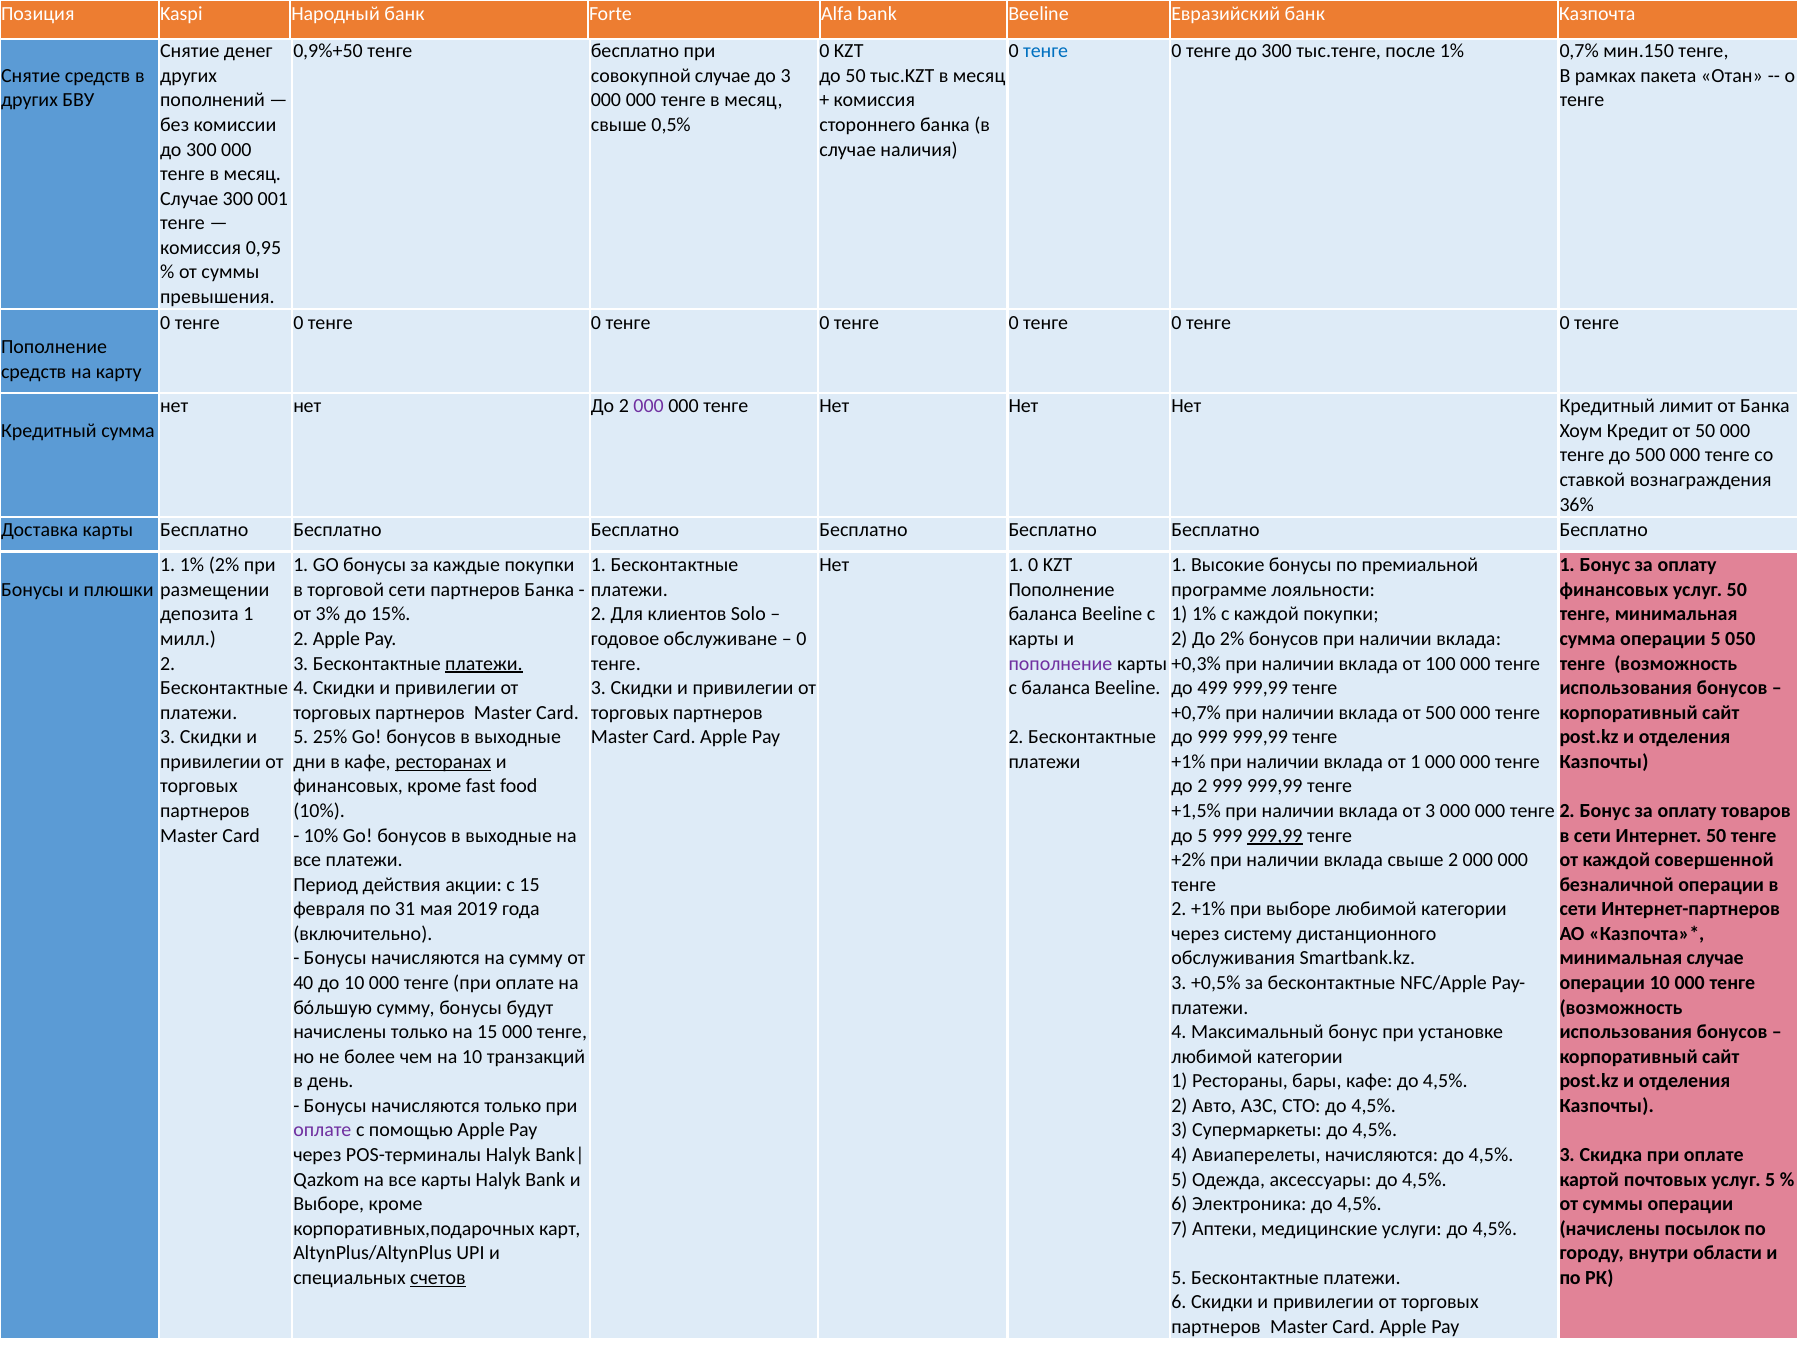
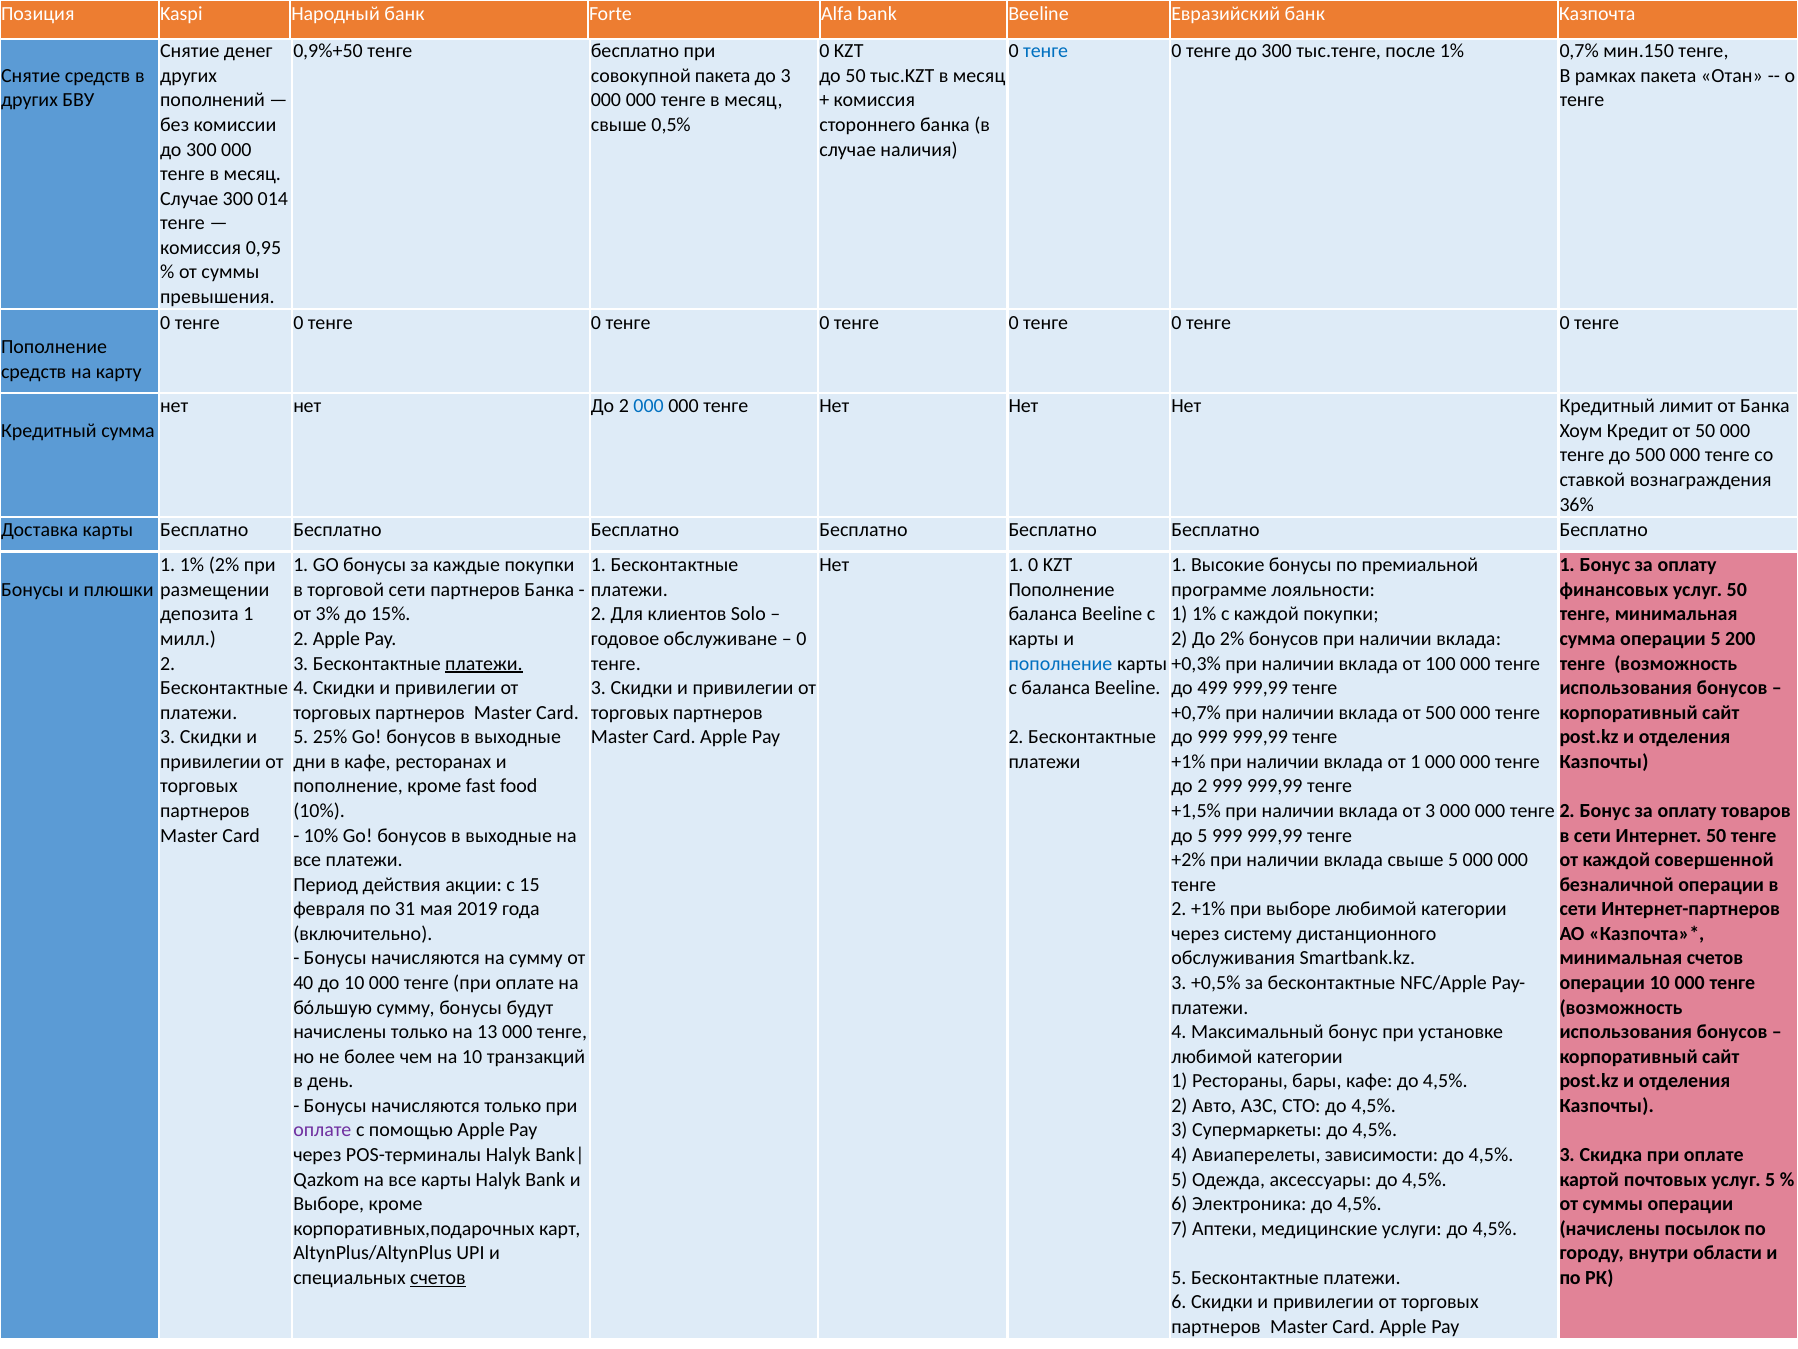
совокупной случае: случае -> пакета
001: 001 -> 014
000 at (649, 406) colour: purple -> blue
050: 050 -> 200
пополнение at (1060, 663) colour: purple -> blue
ресторанах underline: present -> none
финансовых at (348, 786): финансовых -> пополнение
999,99 at (1275, 835) underline: present -> none
свыше 2: 2 -> 5
минимальная случае: случае -> счетов
на 15: 15 -> 13
Авиаперелеты начисляются: начисляются -> зависимости
